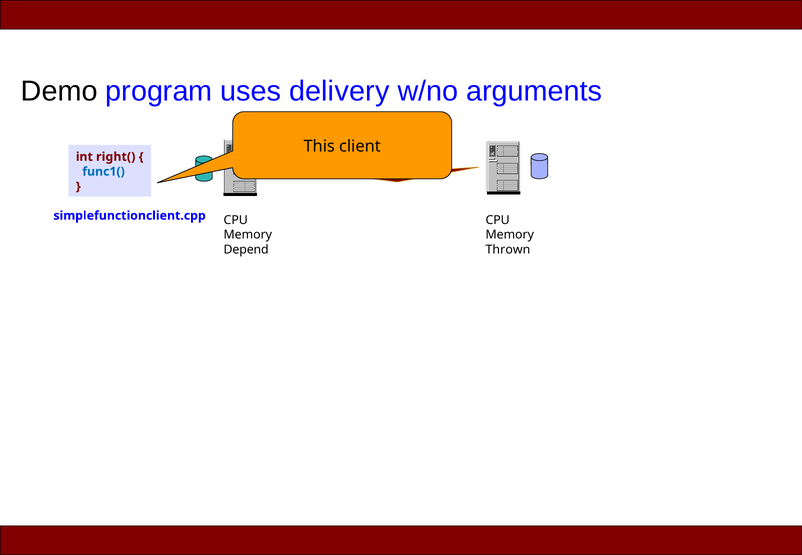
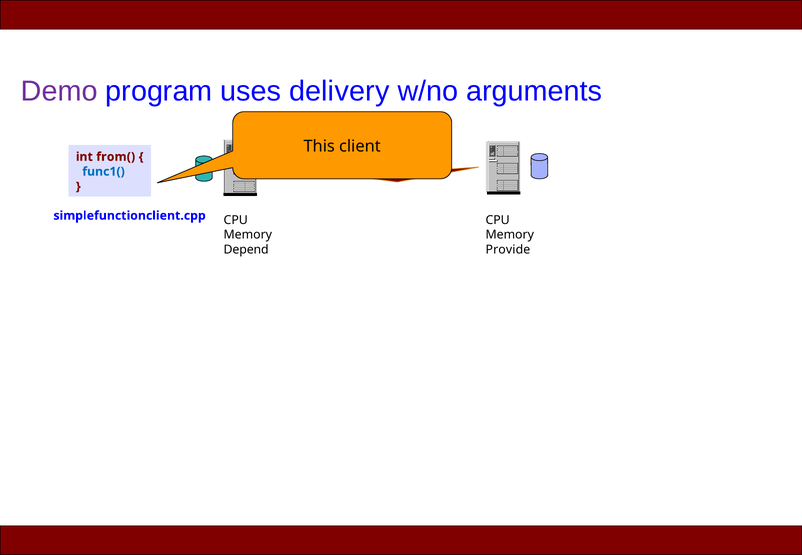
Demo colour: black -> purple
right(: right( -> from(
Thrown: Thrown -> Provide
